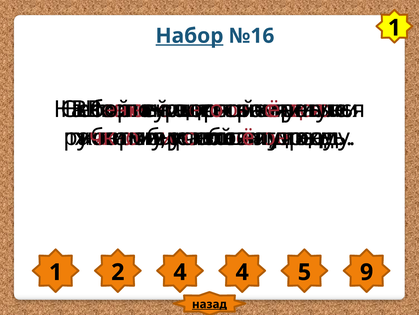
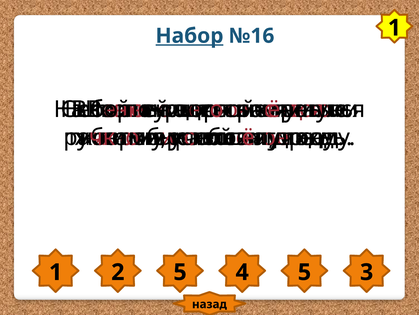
2 4: 4 -> 5
9: 9 -> 3
назад underline: present -> none
